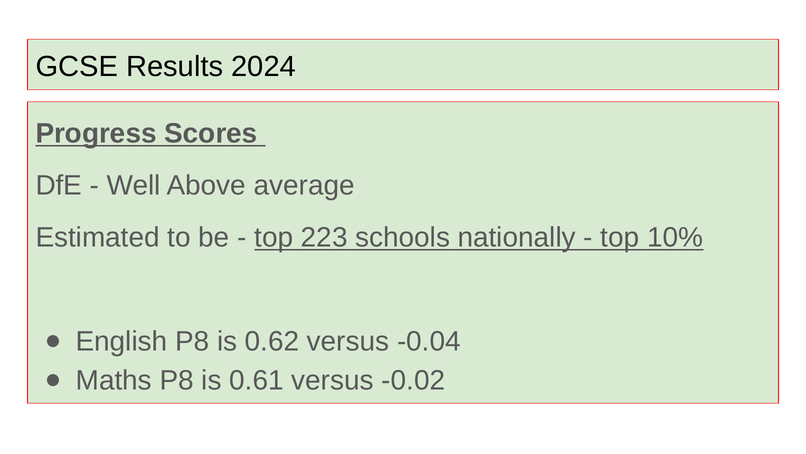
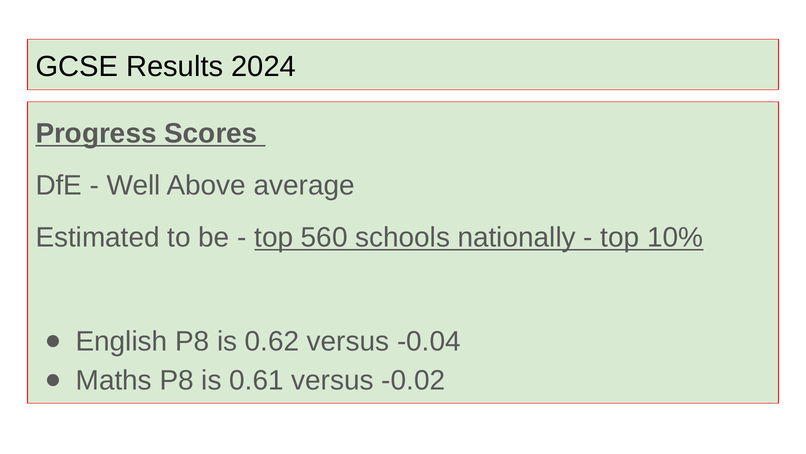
223: 223 -> 560
